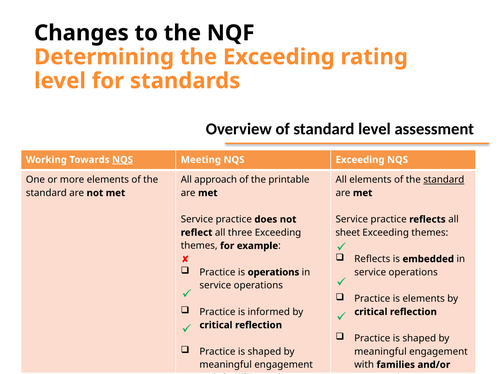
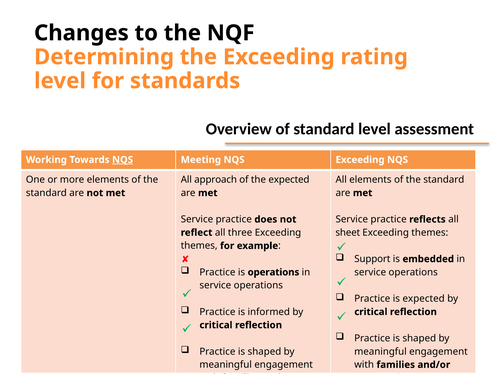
the printable: printable -> expected
standard at (444, 180) underline: present -> none
Reflects at (372, 259): Reflects -> Support
is elements: elements -> expected
